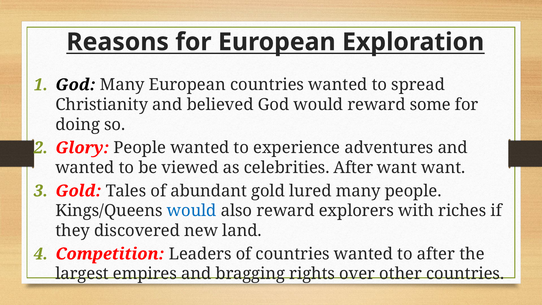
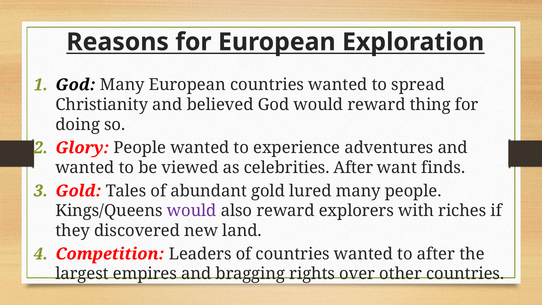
some: some -> thing
want want: want -> finds
would at (192, 211) colour: blue -> purple
